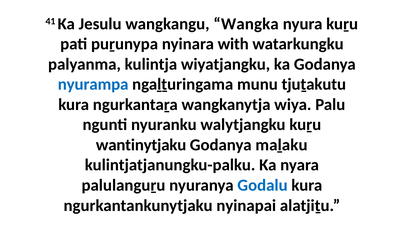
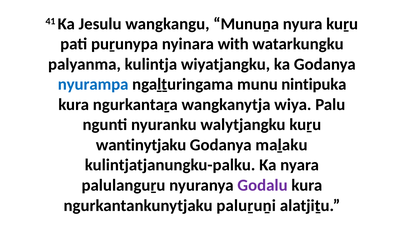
Wangka: Wangka -> Munuṉa
tjuṯakutu: tjuṯakutu -> nintipuka
Godalu colour: blue -> purple
nyinapai: nyinapai -> paluṟuṉi
